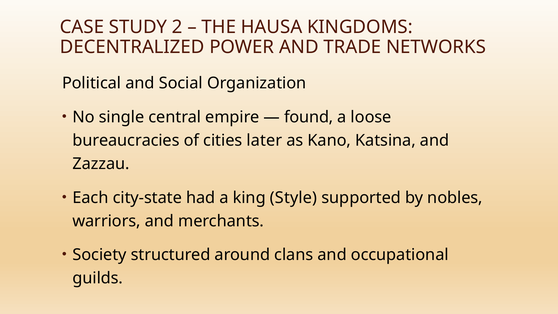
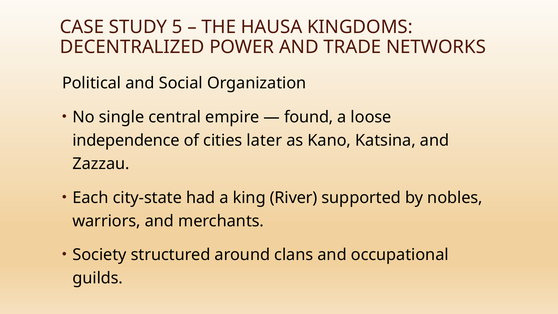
2: 2 -> 5
bureaucracies: bureaucracies -> independence
Style: Style -> River
